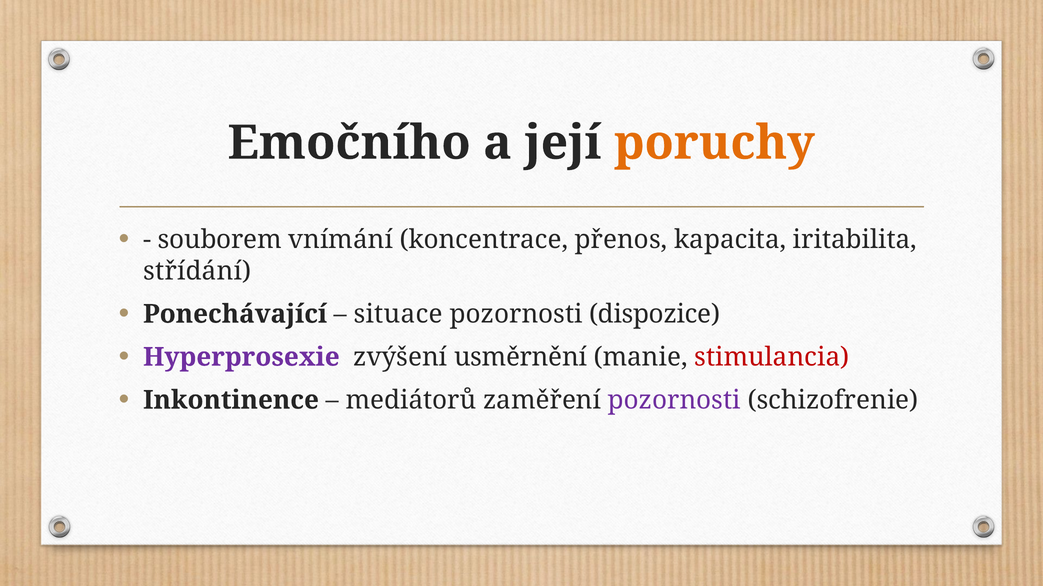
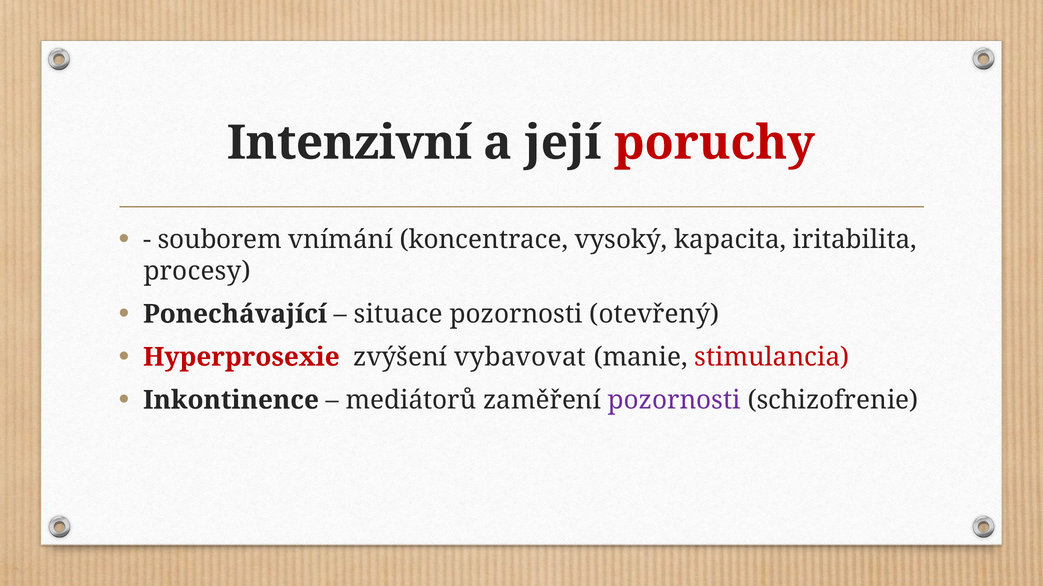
Emočního: Emočního -> Intenzivní
poruchy colour: orange -> red
přenos: přenos -> vysoký
střídání: střídání -> procesy
dispozice: dispozice -> otevřený
Hyperprosexie colour: purple -> red
usměrnění: usměrnění -> vybavovat
